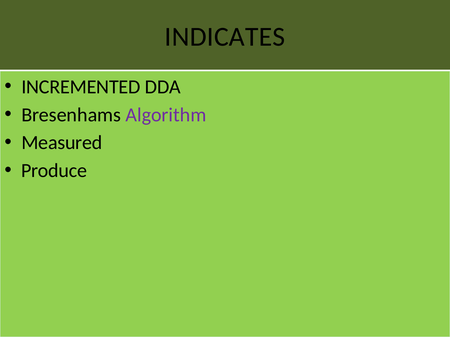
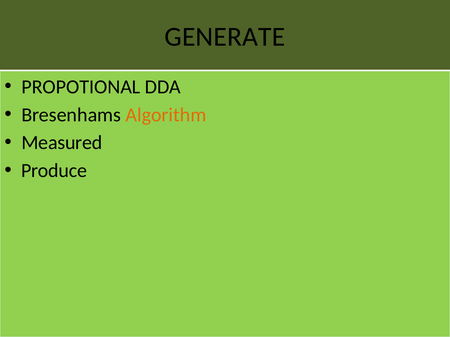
INDICATES: INDICATES -> GENERATE
INCREMENTED: INCREMENTED -> PROPOTIONAL
Algorithm colour: purple -> orange
